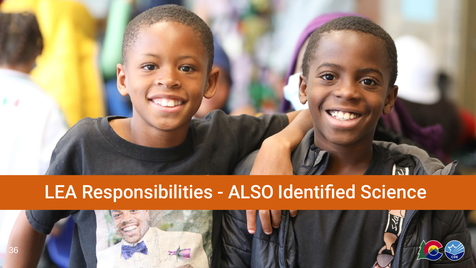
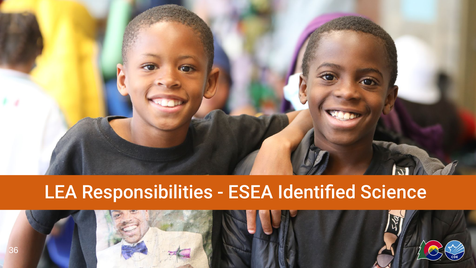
ALSO: ALSO -> ESEA
